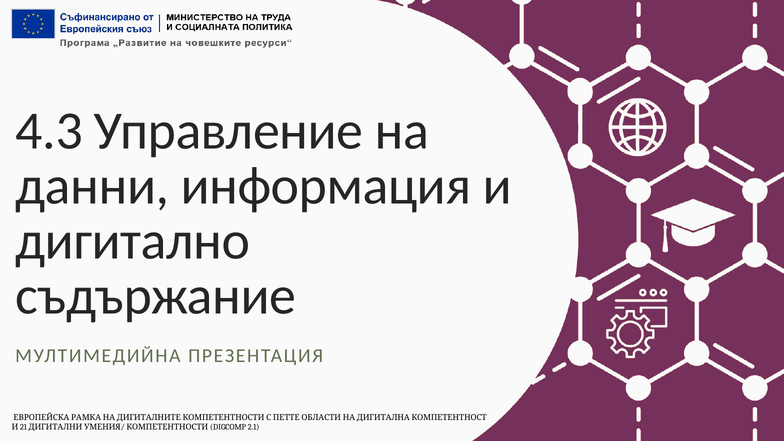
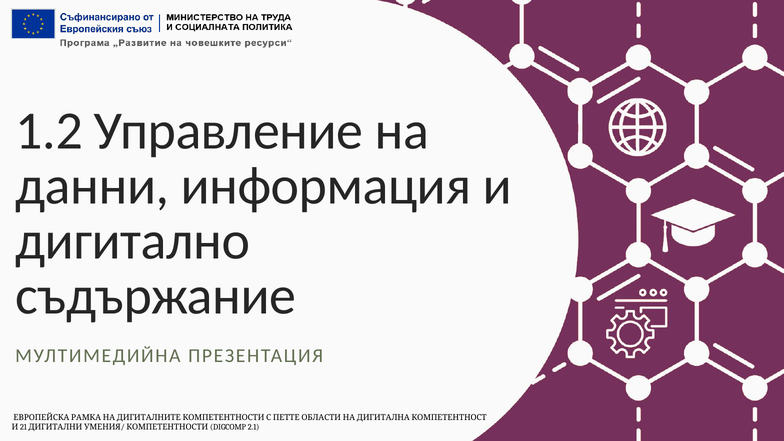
4.3: 4.3 -> 1.2
